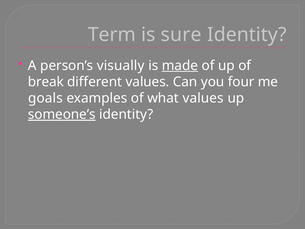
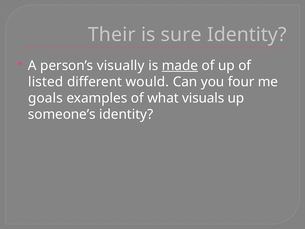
Term: Term -> Their
break: break -> listed
different values: values -> would
what values: values -> visuals
someone’s underline: present -> none
